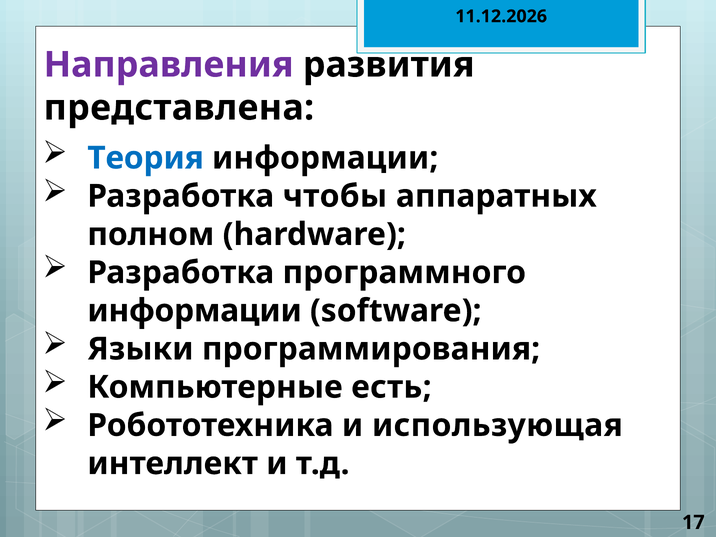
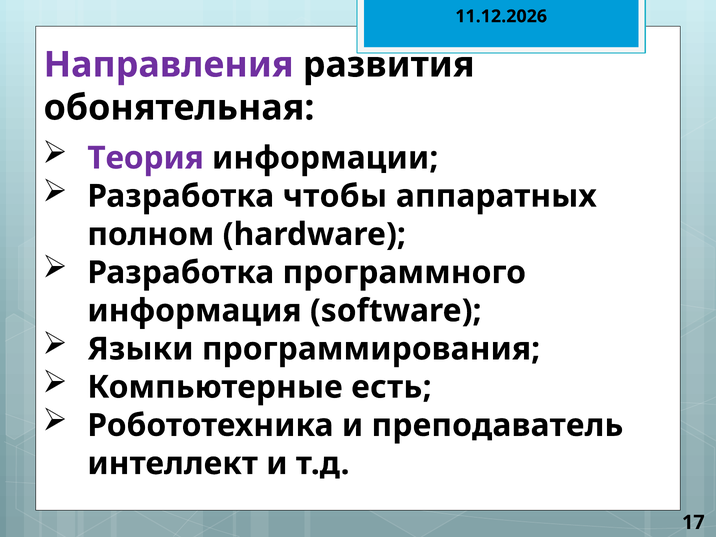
представлена: представлена -> обонятельная
Теория colour: blue -> purple
информации at (195, 311): информации -> информация
использующая: использующая -> преподаватель
